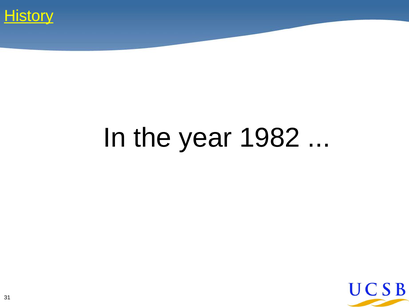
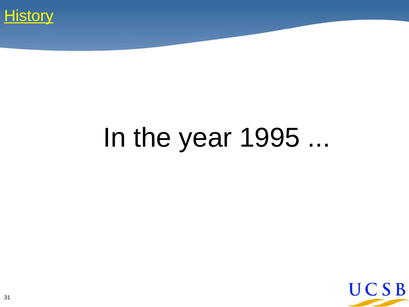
1982: 1982 -> 1995
